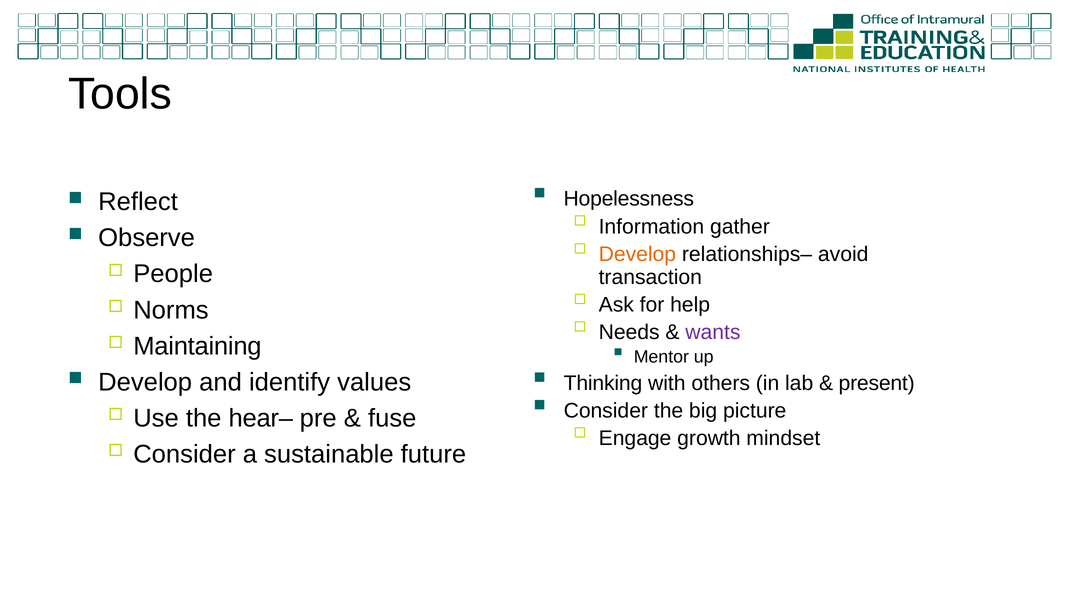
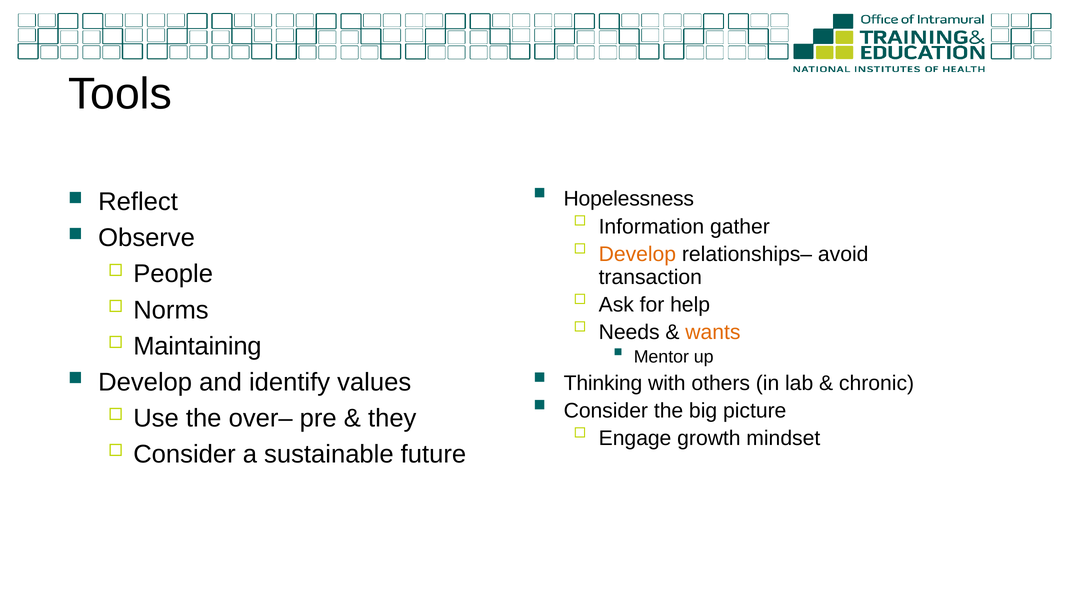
wants colour: purple -> orange
present: present -> chronic
hear–: hear– -> over–
fuse: fuse -> they
